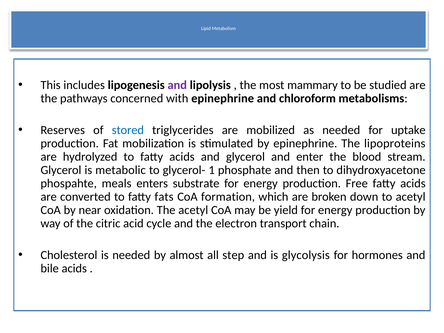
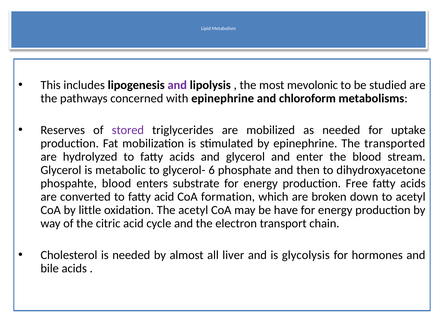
mammary: mammary -> mevolonic
stored colour: blue -> purple
lipoproteins: lipoproteins -> transported
1: 1 -> 6
phospahte meals: meals -> blood
fatty fats: fats -> acid
near: near -> little
yield: yield -> have
step: step -> liver
